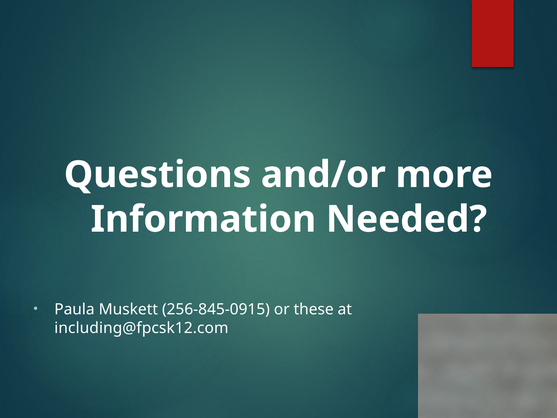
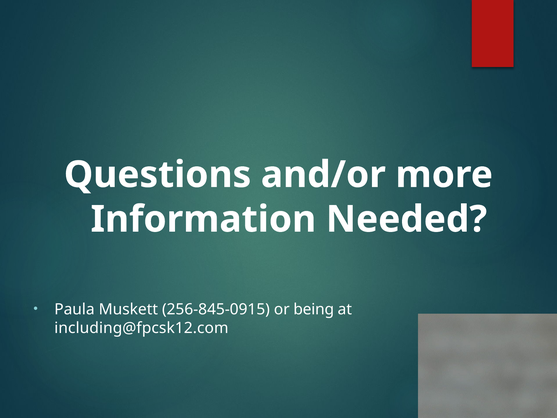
these: these -> being
